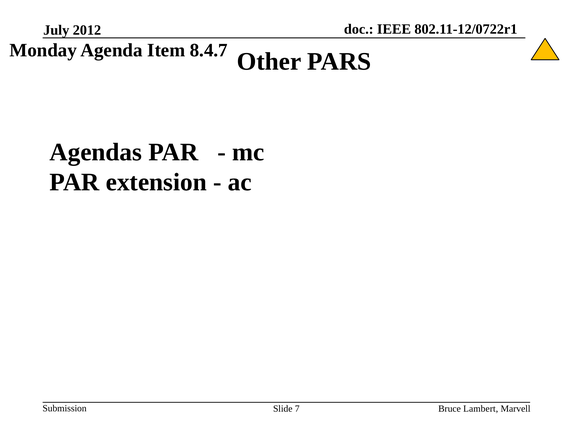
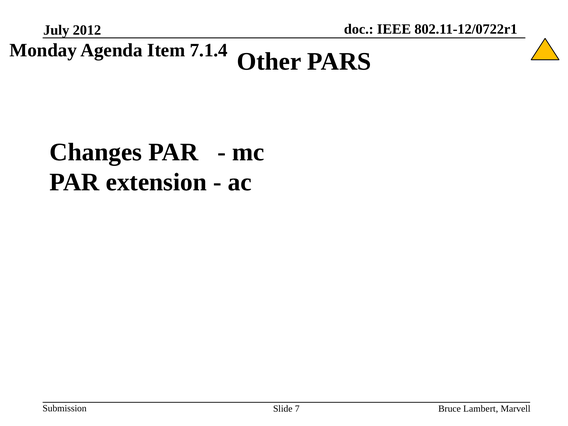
8.4.7: 8.4.7 -> 7.1.4
Agendas: Agendas -> Changes
